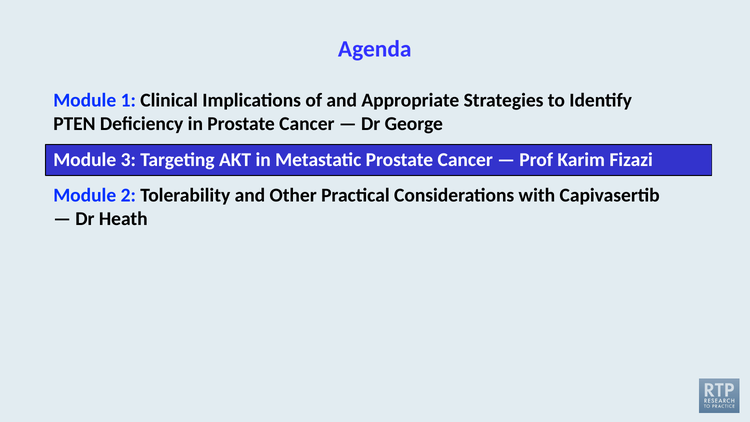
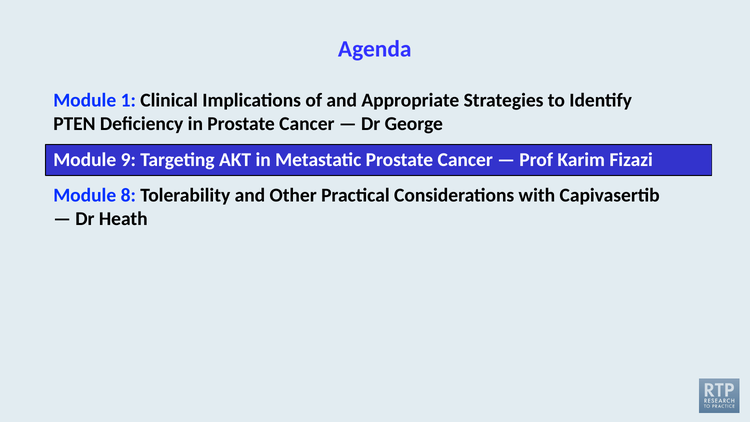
3: 3 -> 9
2: 2 -> 8
